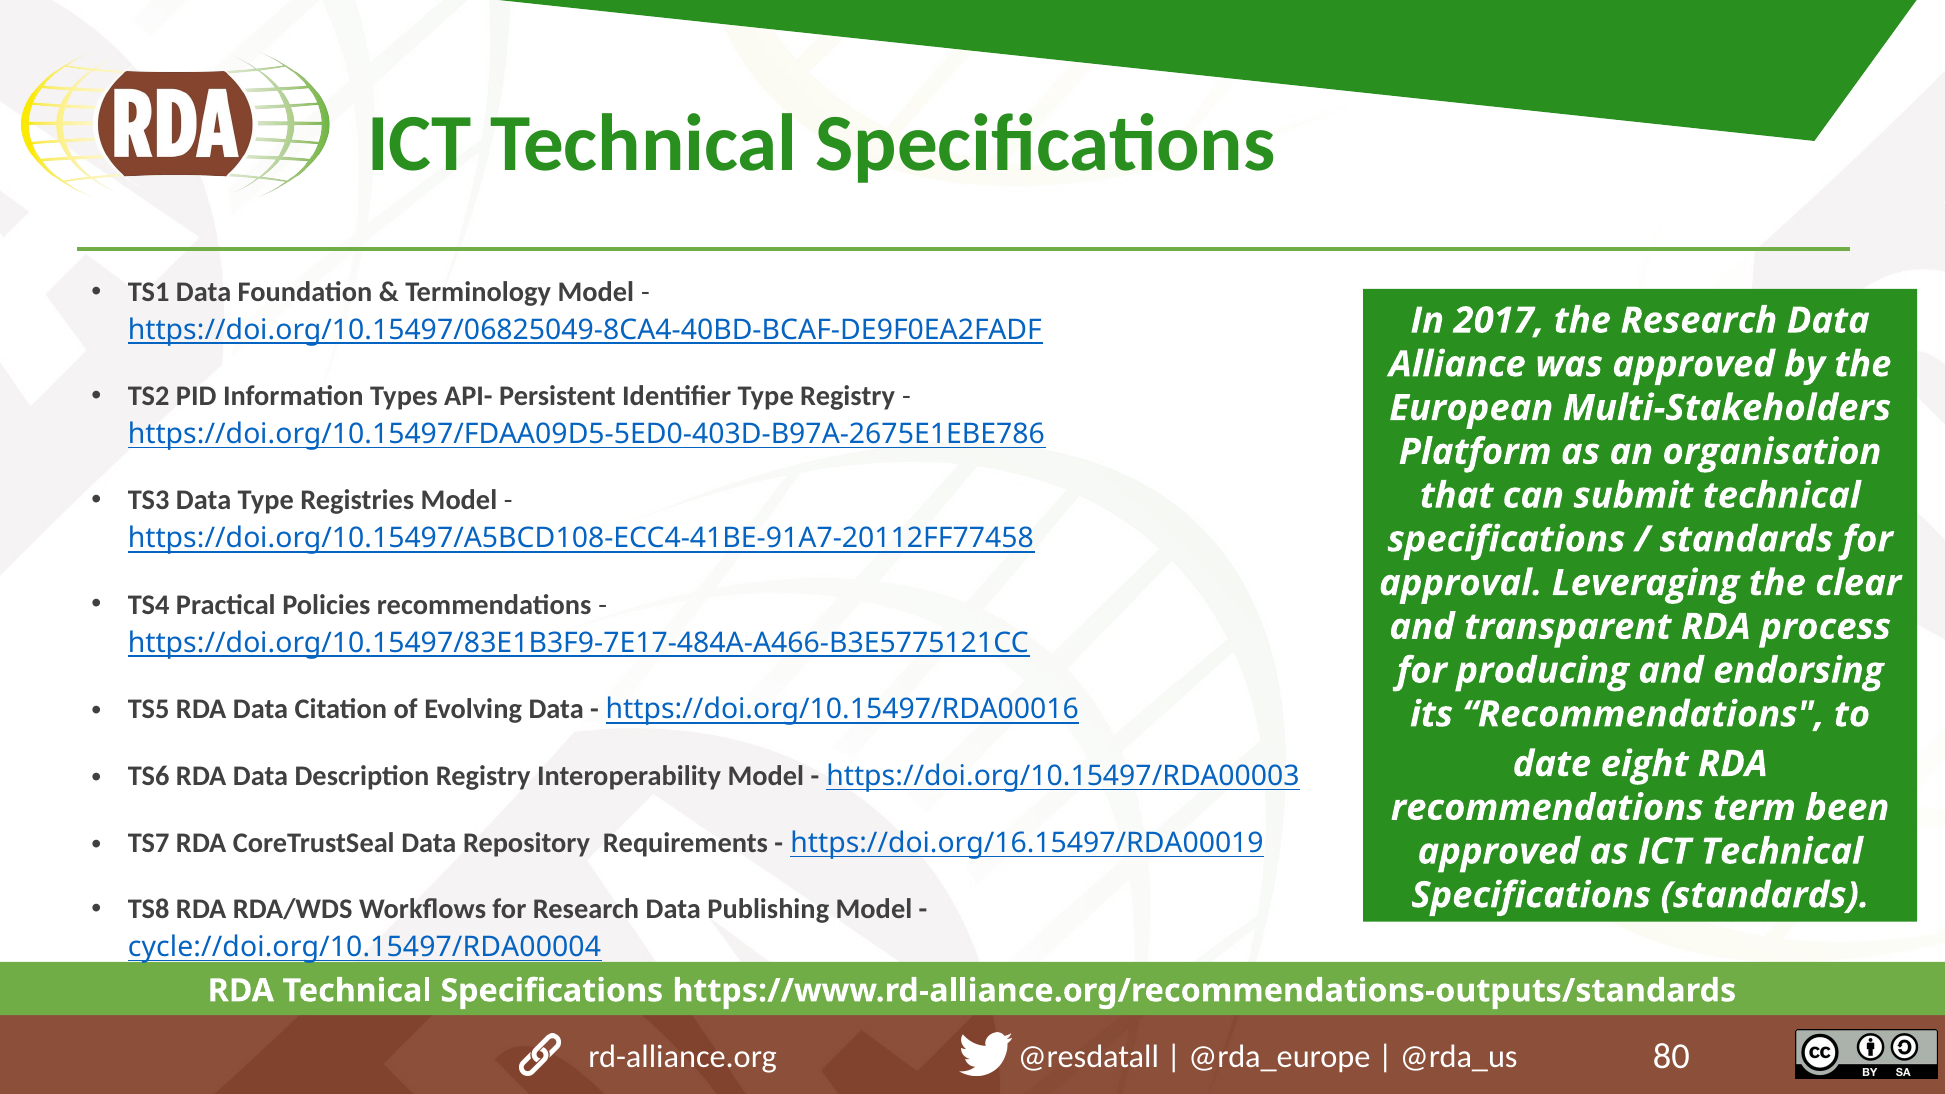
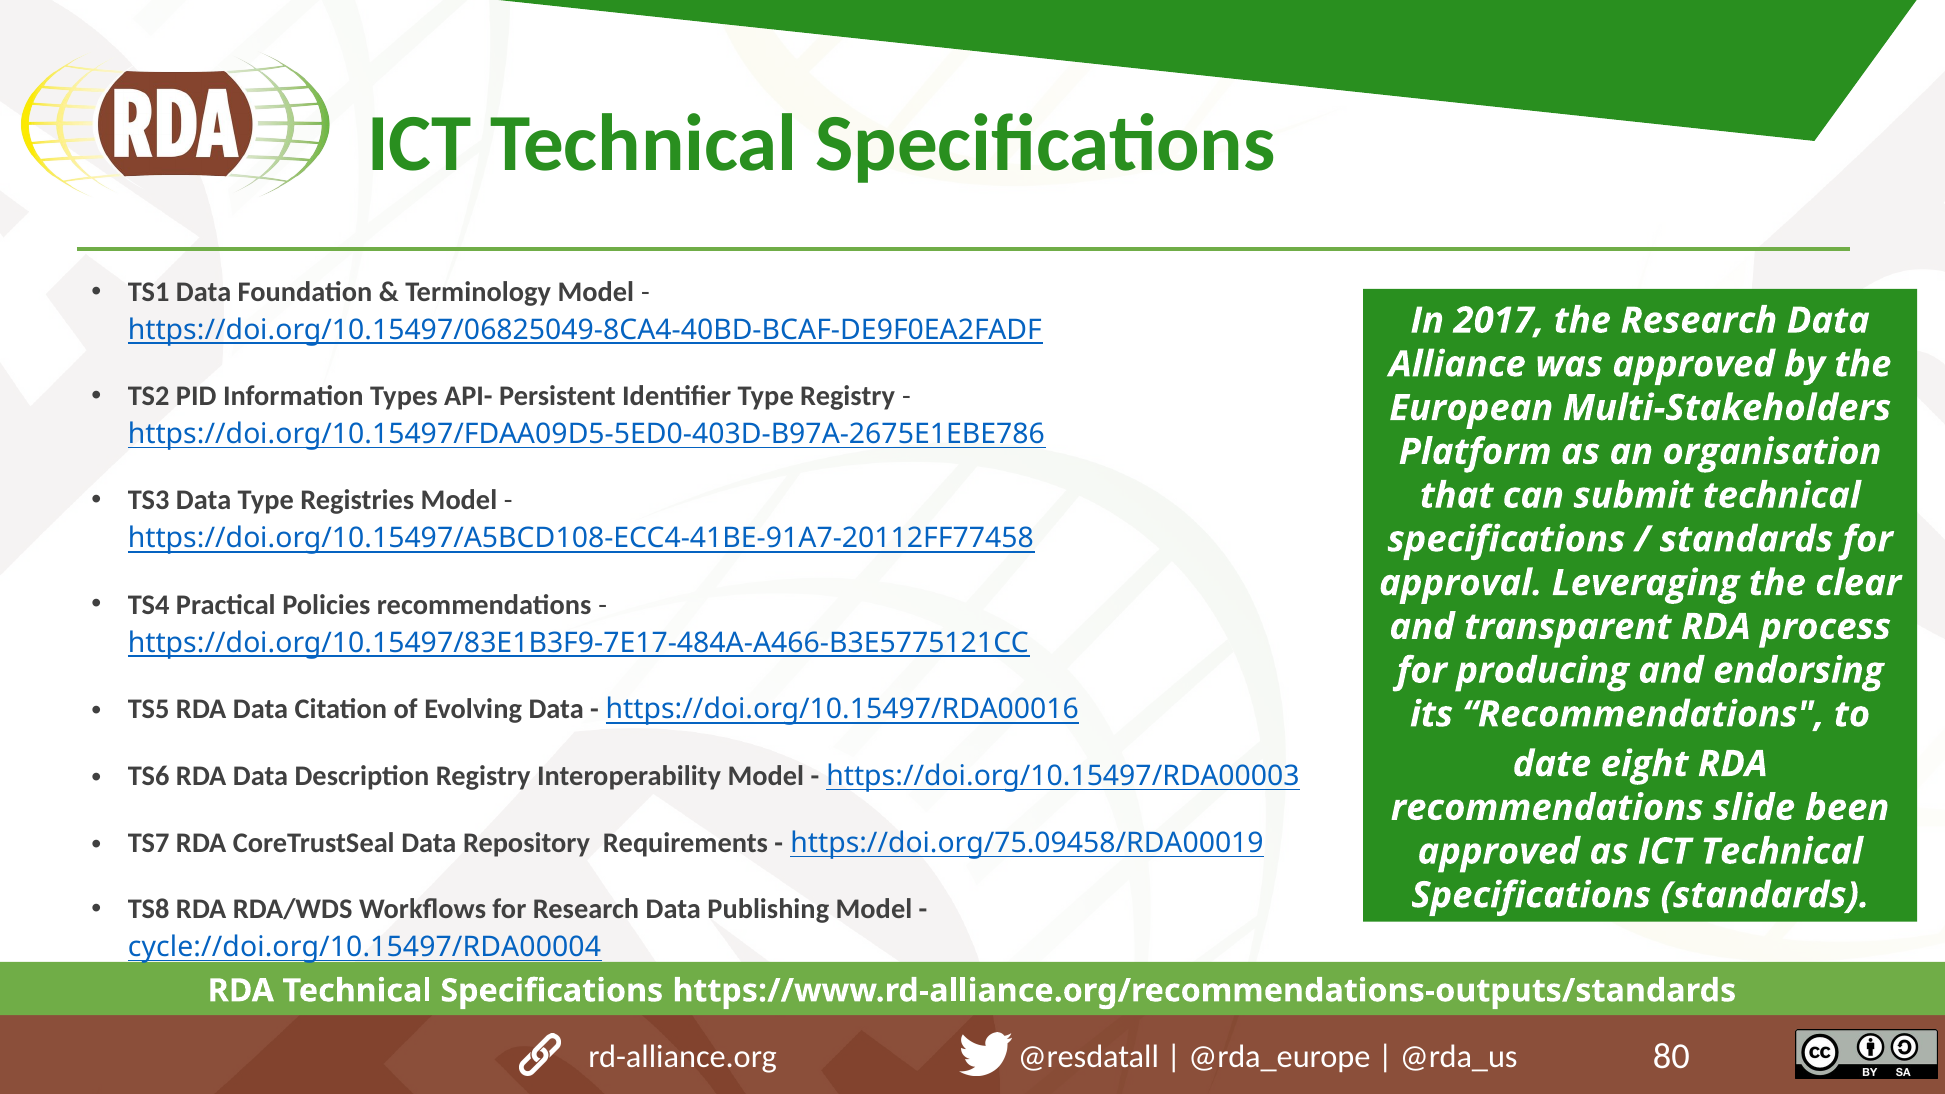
term: term -> slide
https://doi.org/16.15497/RDA00019: https://doi.org/16.15497/RDA00019 -> https://doi.org/75.09458/RDA00019
